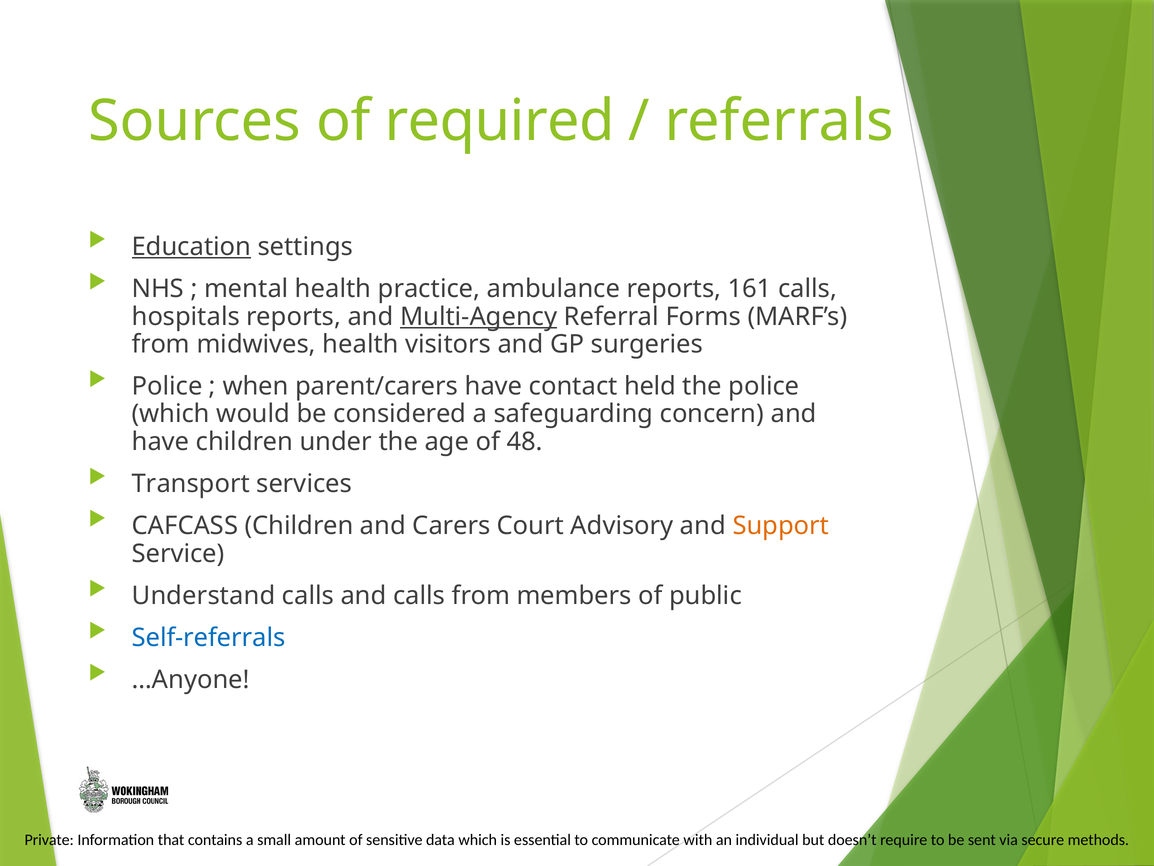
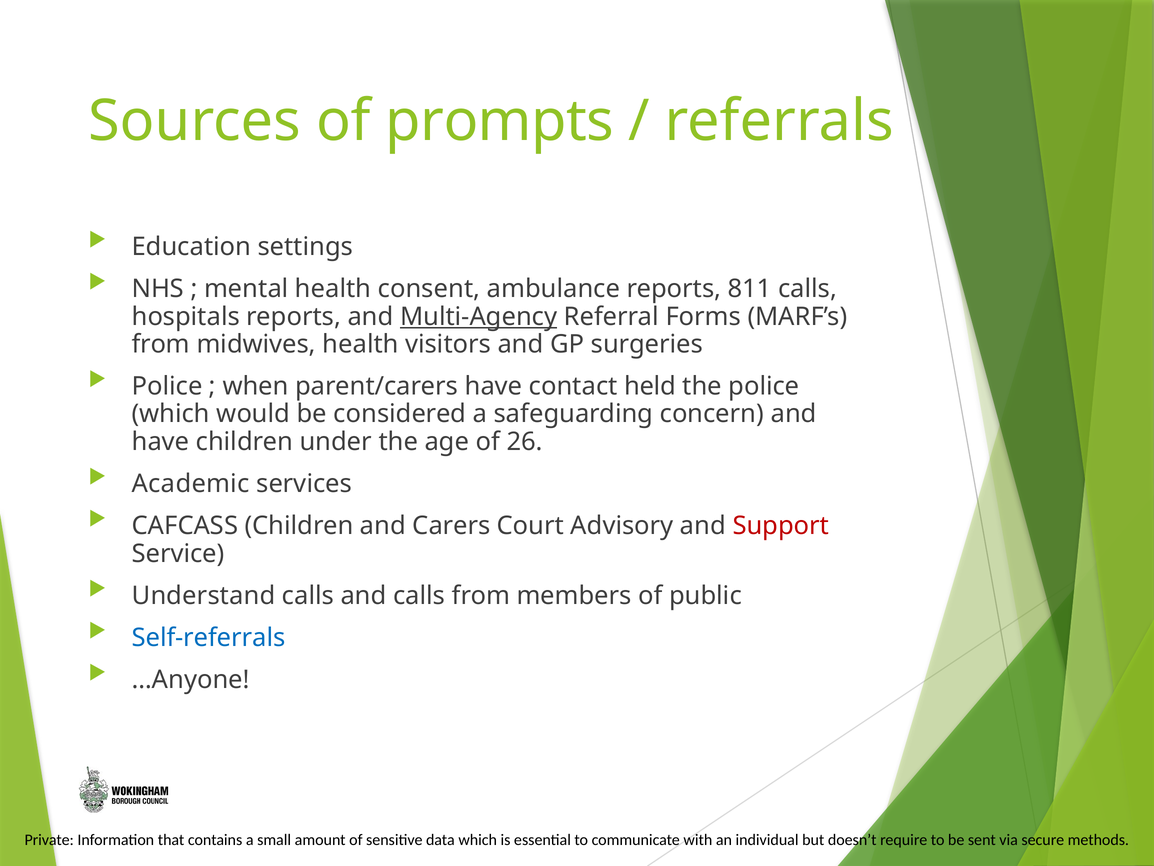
required: required -> prompts
Education underline: present -> none
practice: practice -> consent
161: 161 -> 811
48: 48 -> 26
Transport: Transport -> Academic
Support colour: orange -> red
